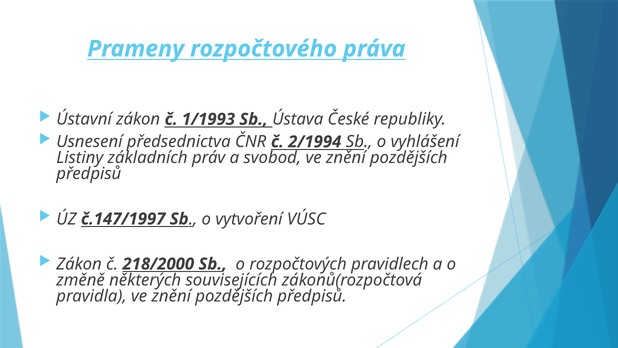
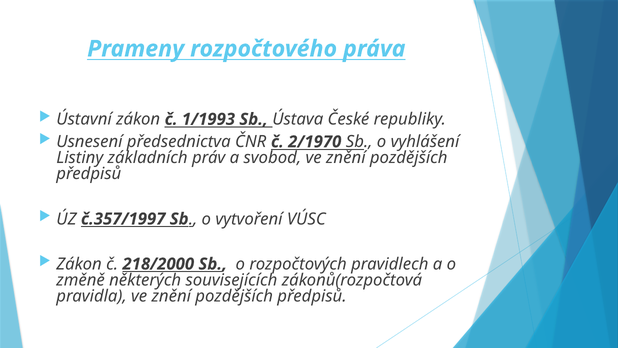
2/1994: 2/1994 -> 2/1970
č.147/1997: č.147/1997 -> č.357/1997
